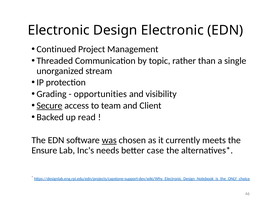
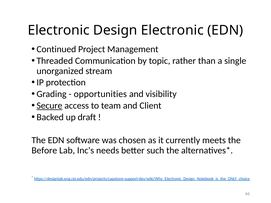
read: read -> draft
was underline: present -> none
Ensure: Ensure -> Before
case: case -> such
